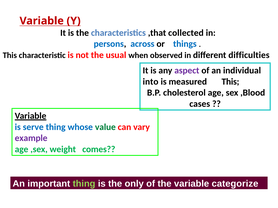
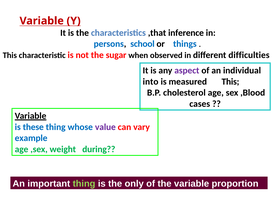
collected: collected -> inference
across: across -> school
usual: usual -> sugar
serve: serve -> these
value colour: green -> purple
example colour: purple -> blue
comes: comes -> during
categorize: categorize -> proportion
